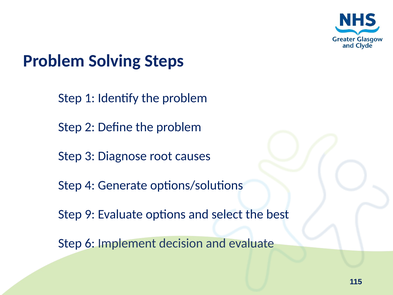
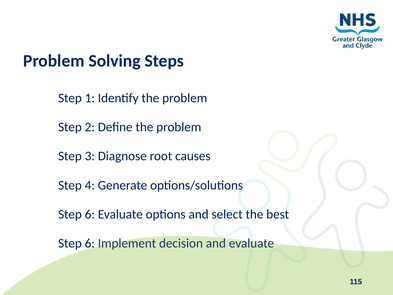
9 at (90, 214): 9 -> 6
